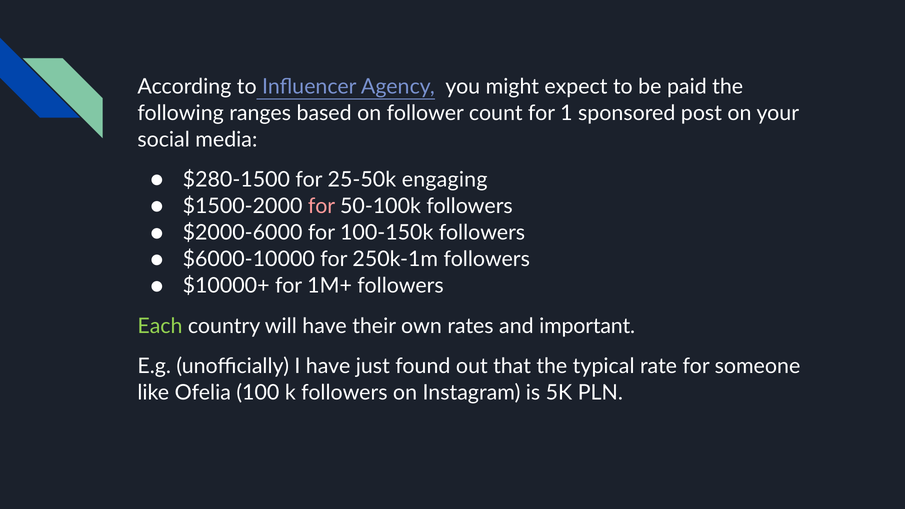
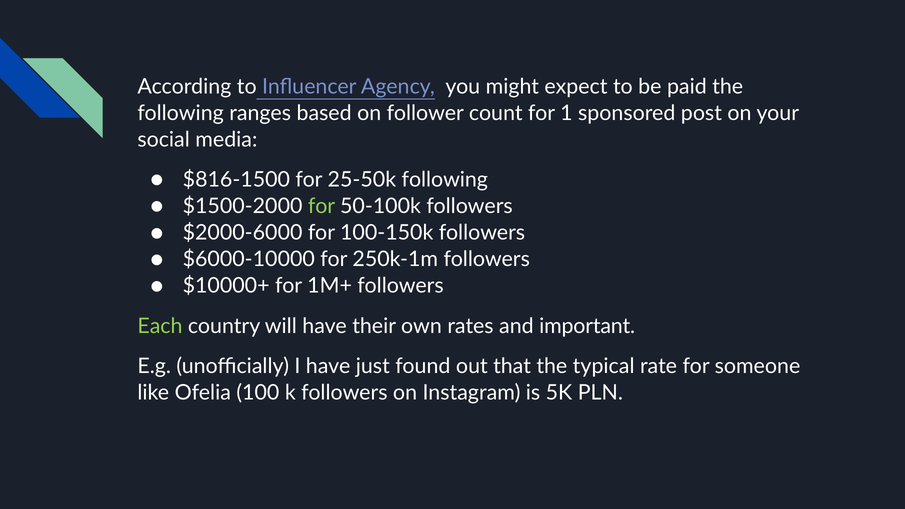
$280-1500: $280-1500 -> $816-1500
25-50k engaging: engaging -> following
for at (322, 206) colour: pink -> light green
